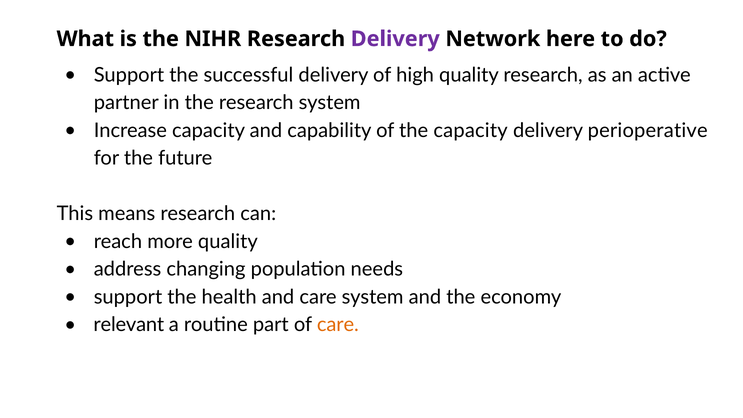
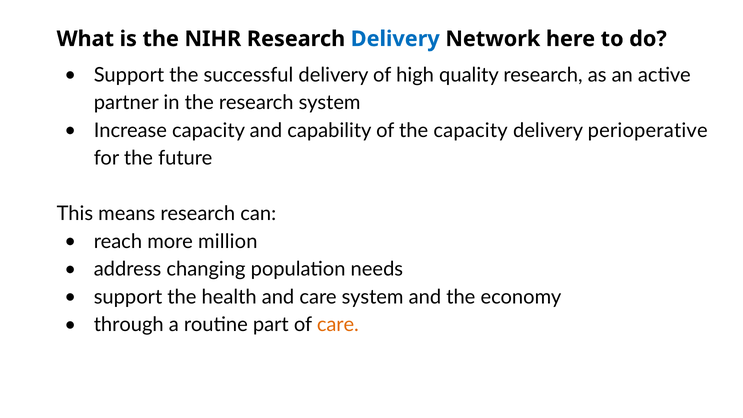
Delivery at (395, 39) colour: purple -> blue
more quality: quality -> million
relevant: relevant -> through
